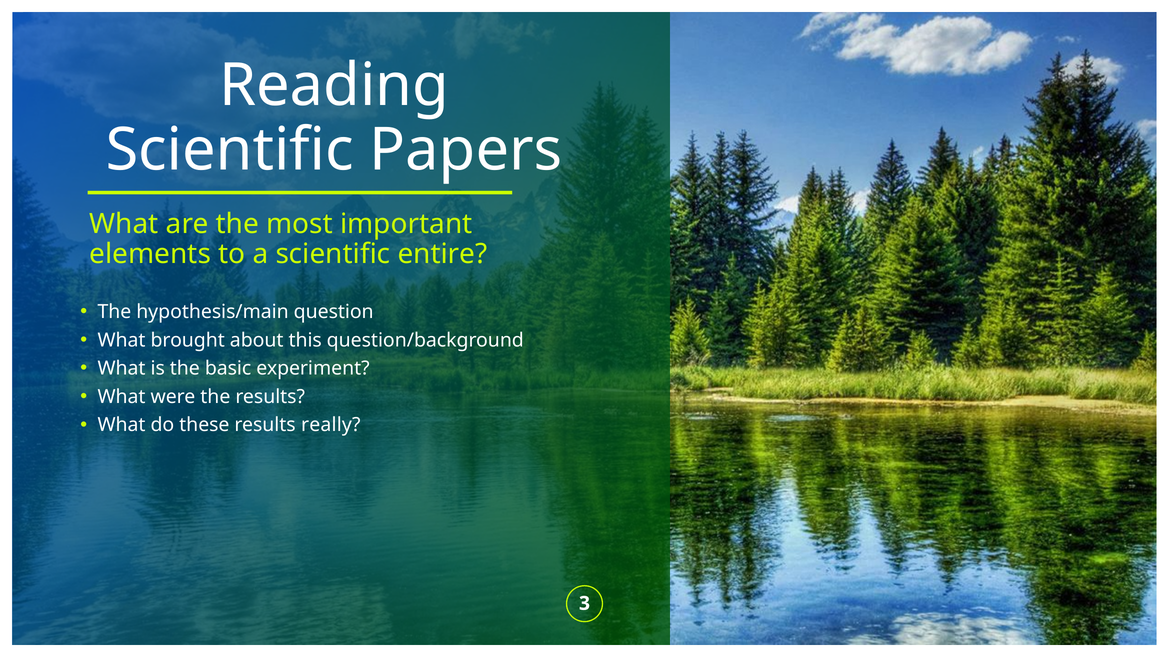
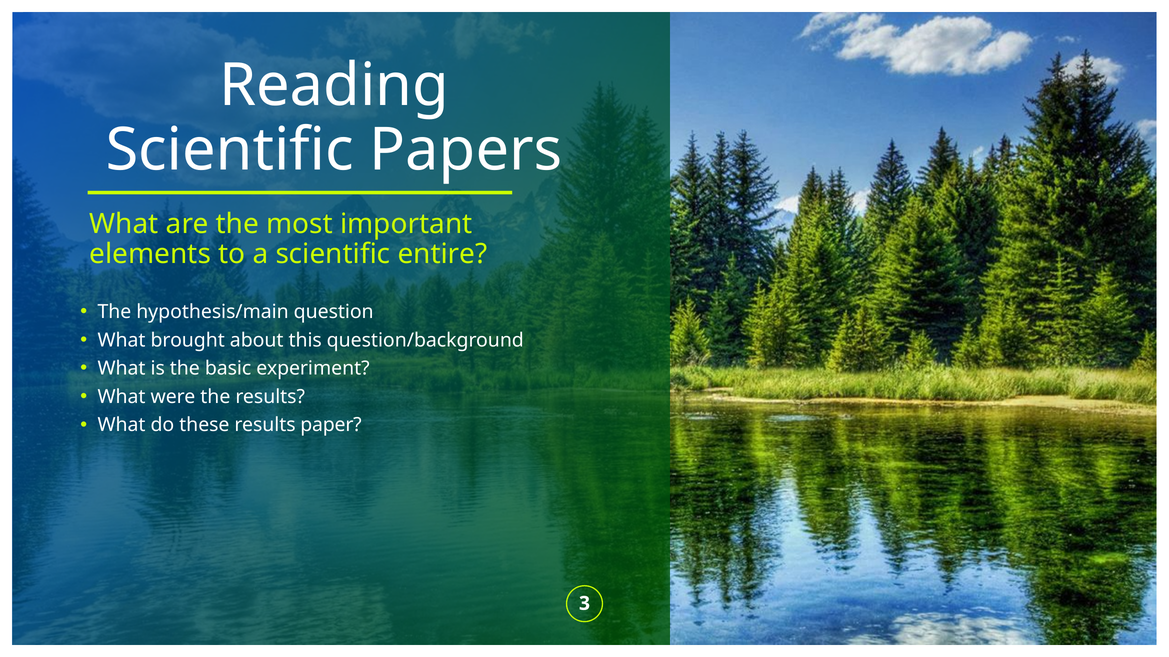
really: really -> paper
